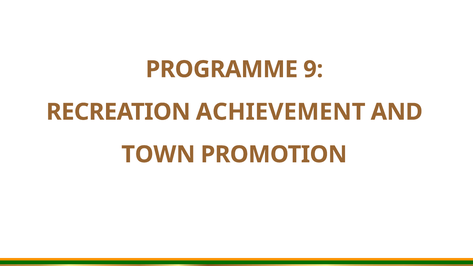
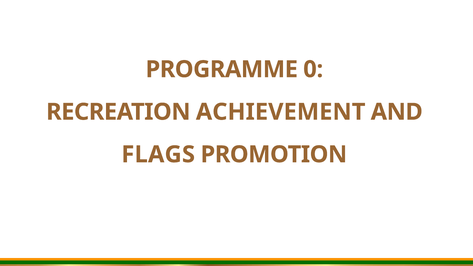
9: 9 -> 0
TOWN: TOWN -> FLAGS
